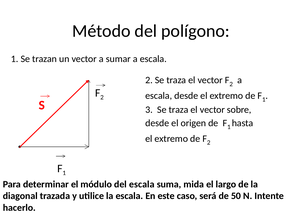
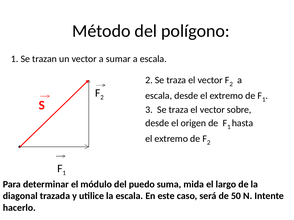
del escala: escala -> puedo
